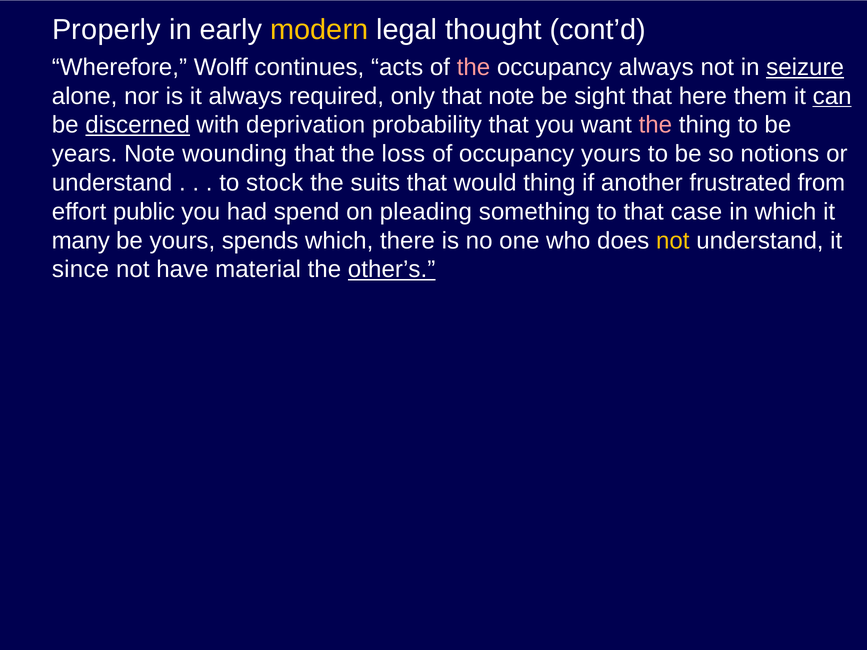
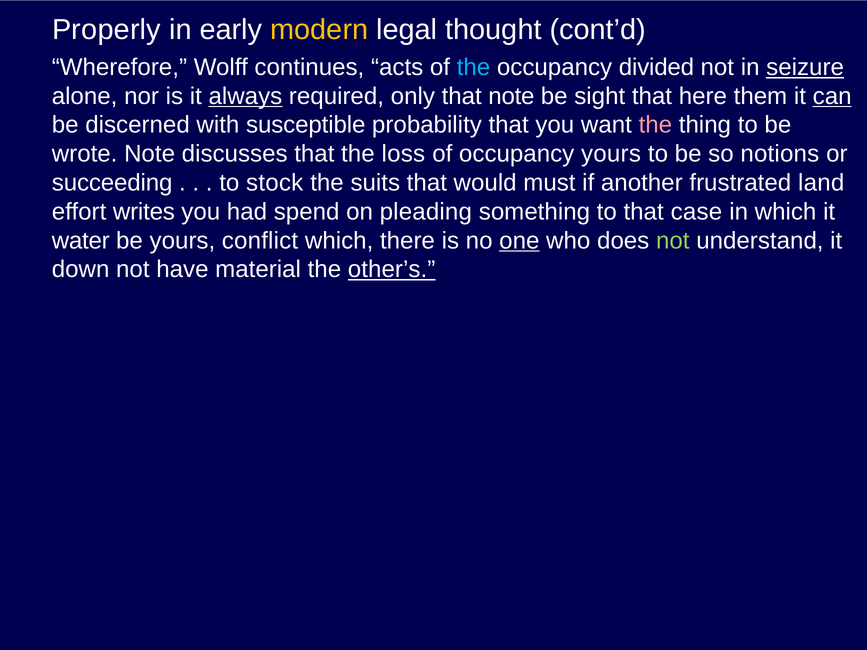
the at (474, 67) colour: pink -> light blue
occupancy always: always -> divided
always at (245, 96) underline: none -> present
discerned underline: present -> none
deprivation: deprivation -> susceptible
years: years -> wrote
wounding: wounding -> discusses
understand at (112, 183): understand -> succeeding
would thing: thing -> must
from: from -> land
public: public -> writes
many: many -> water
spends: spends -> conflict
one underline: none -> present
not at (673, 241) colour: yellow -> light green
since: since -> down
